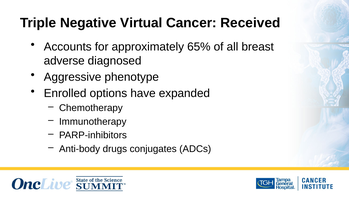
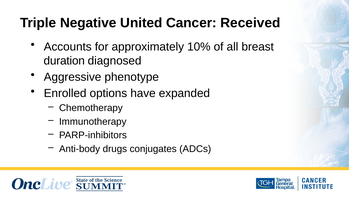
Virtual: Virtual -> United
65%: 65% -> 10%
adverse: adverse -> duration
